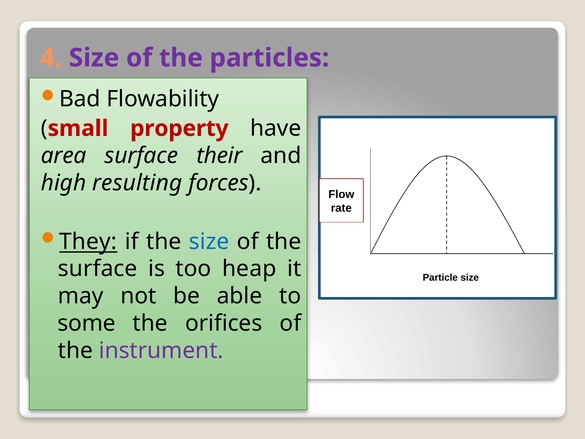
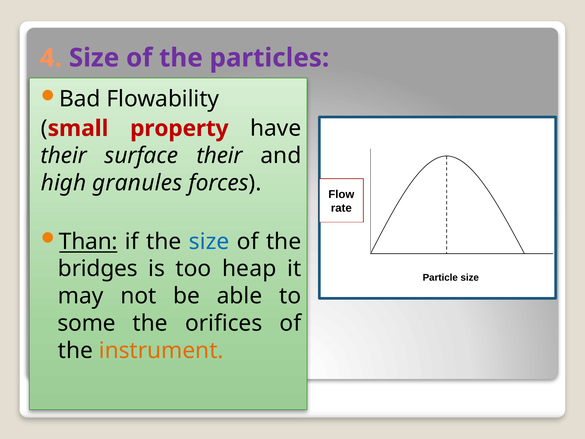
area at (64, 156): area -> their
resulting: resulting -> granules
They: They -> Than
surface at (98, 269): surface -> bridges
instrument colour: purple -> orange
